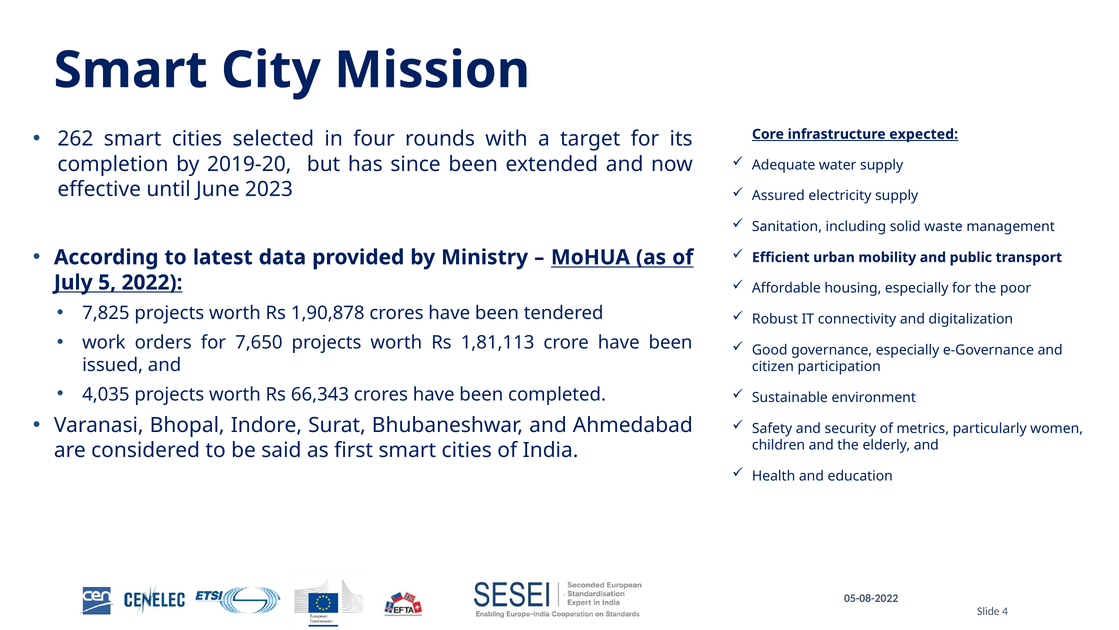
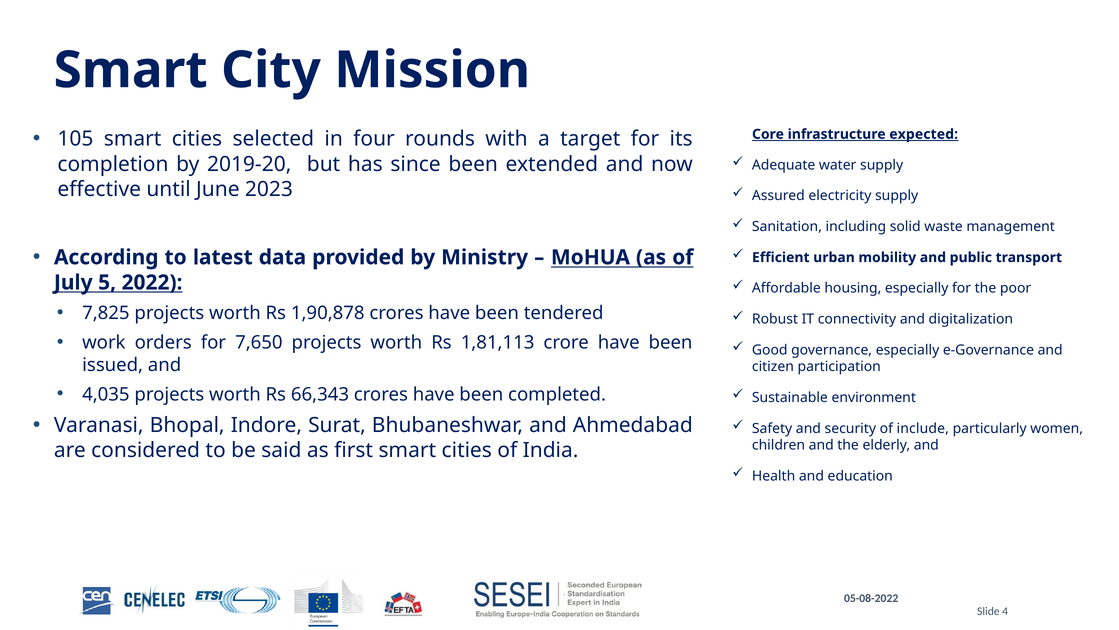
262: 262 -> 105
metrics: metrics -> include
